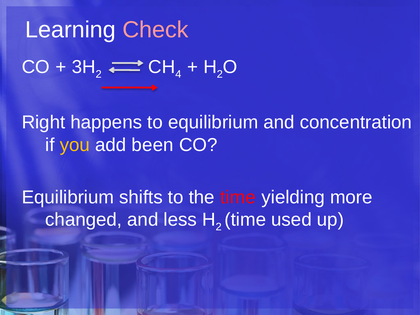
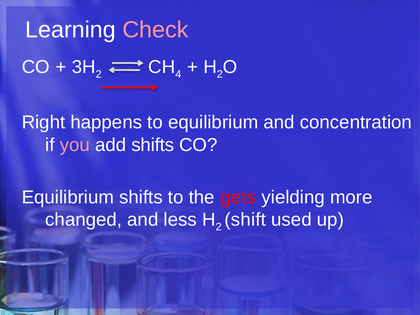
you colour: yellow -> pink
add been: been -> shifts
the time: time -> gets
time at (245, 220): time -> shift
